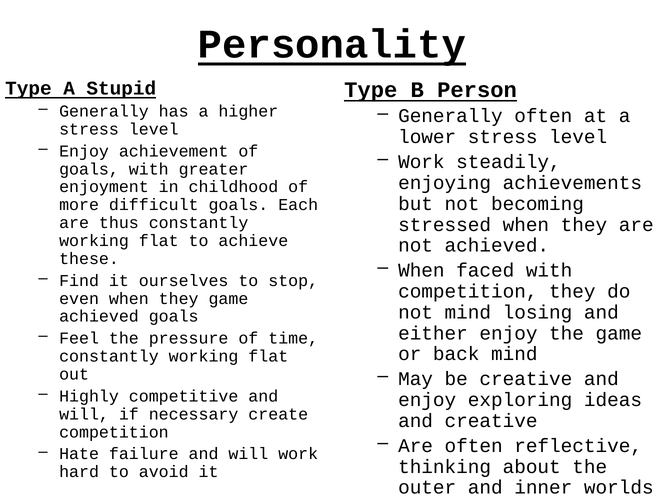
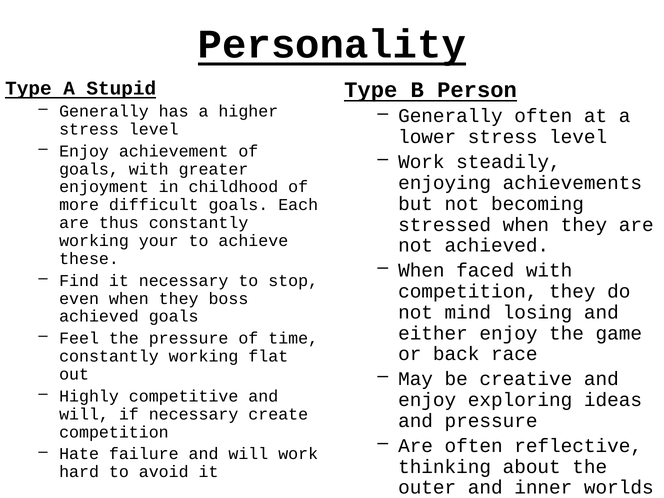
flat at (159, 241): flat -> your
it ourselves: ourselves -> necessary
they game: game -> boss
back mind: mind -> race
and creative: creative -> pressure
